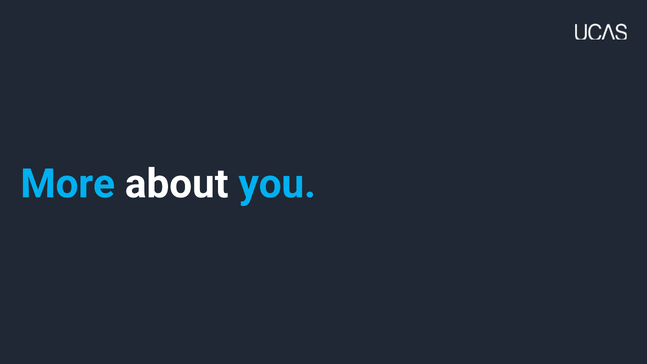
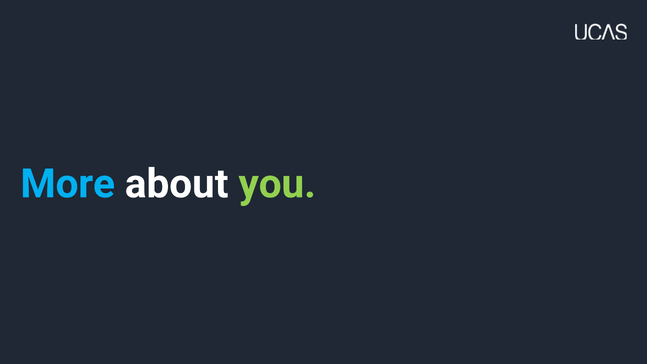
you colour: light blue -> light green
